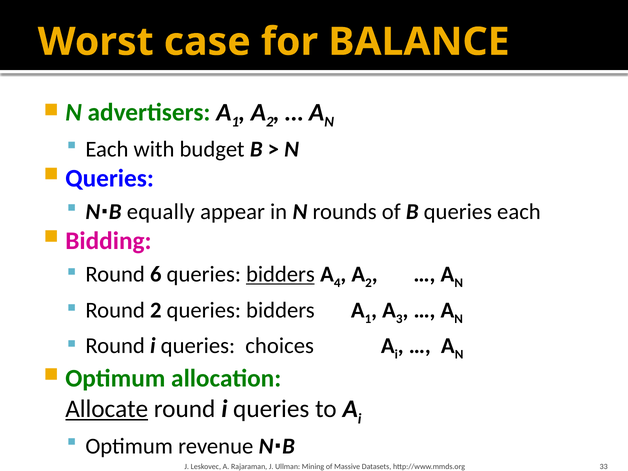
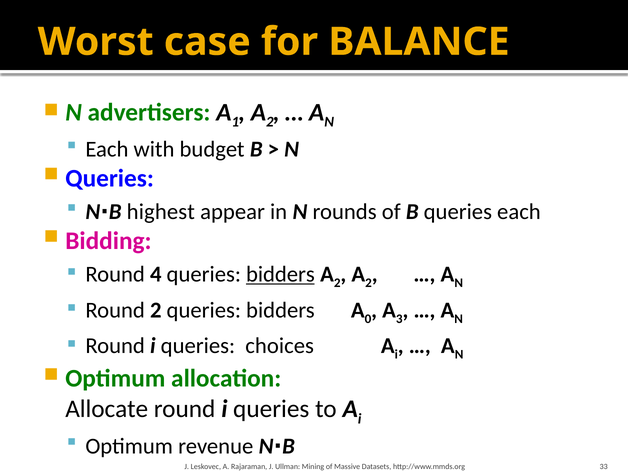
equally: equally -> highest
6: 6 -> 4
4 at (337, 283): 4 -> 2
bidders A 1: 1 -> 0
Allocate underline: present -> none
